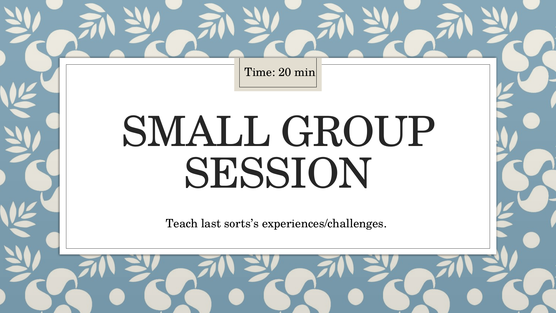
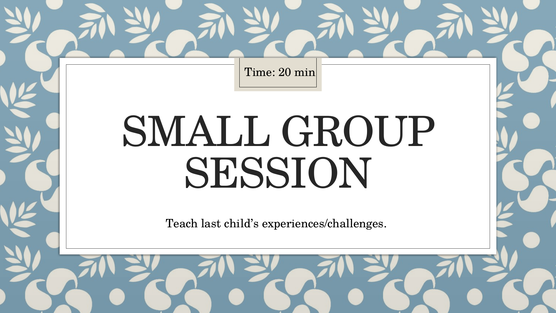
sorts’s: sorts’s -> child’s
